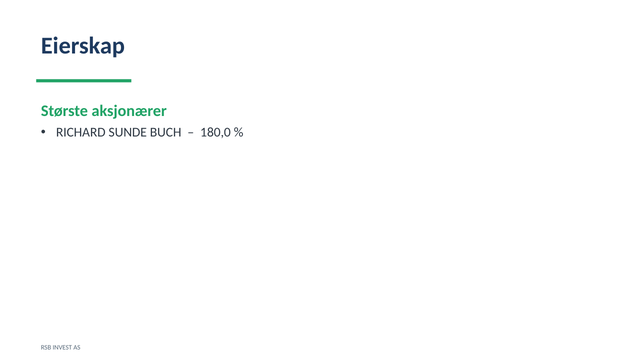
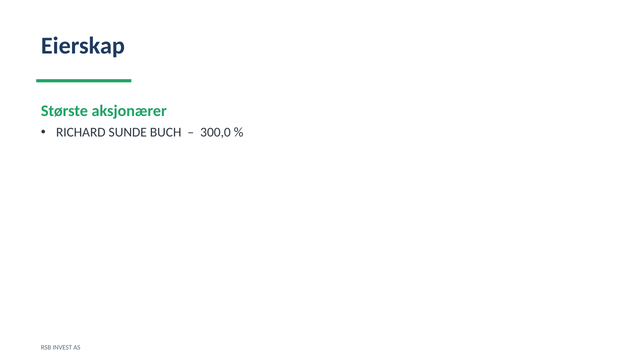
180,0: 180,0 -> 300,0
